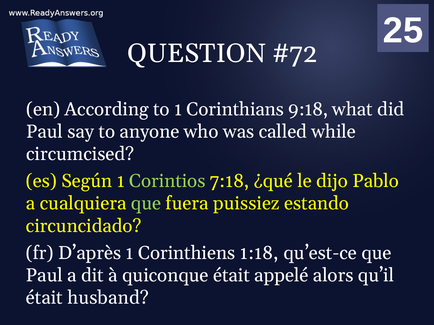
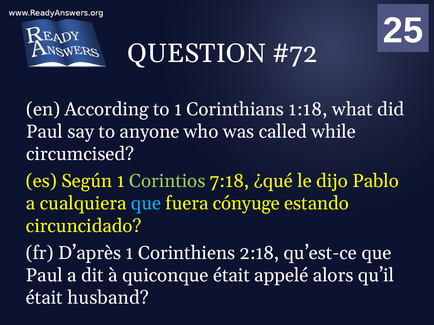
9:18: 9:18 -> 1:18
que at (146, 204) colour: light green -> light blue
puissiez: puissiez -> cónyuge
1:18: 1:18 -> 2:18
